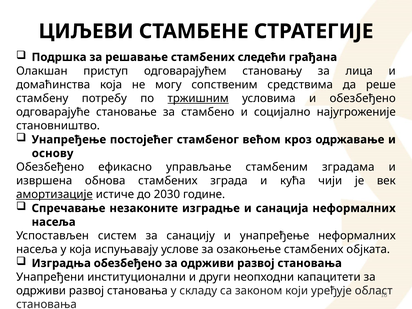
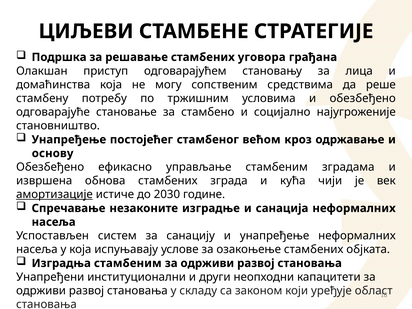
следећи: следећи -> уговора
тржишним underline: present -> none
Изградња обезбеђено: обезбеђено -> стамбеним
